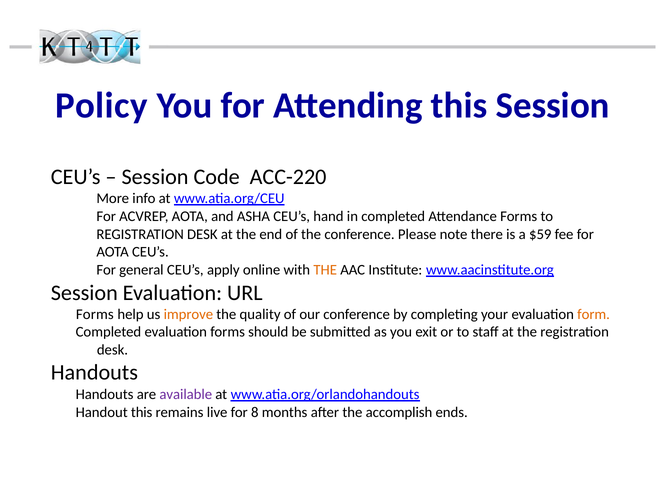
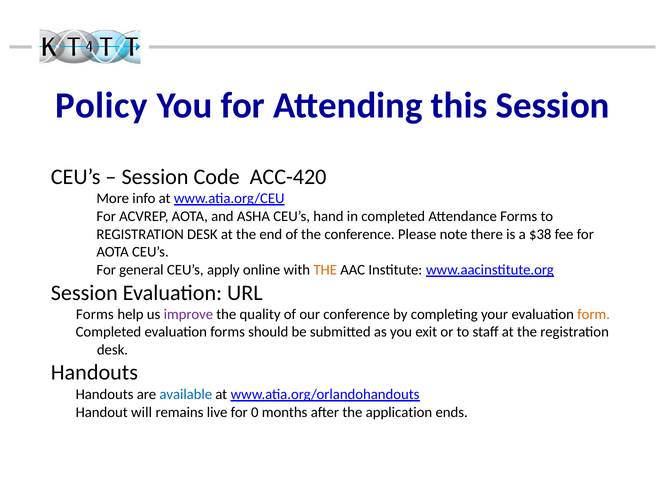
ACC-220: ACC-220 -> ACC-420
$59: $59 -> $38
improve colour: orange -> purple
available colour: purple -> blue
Handout this: this -> will
8: 8 -> 0
accomplish: accomplish -> application
